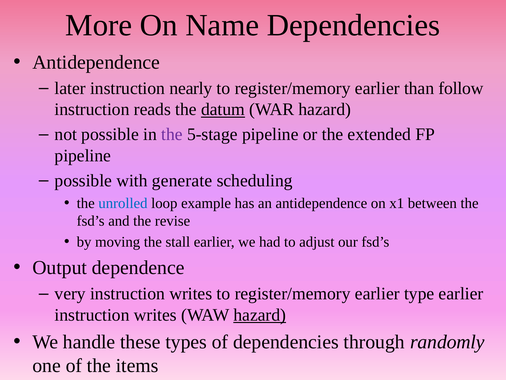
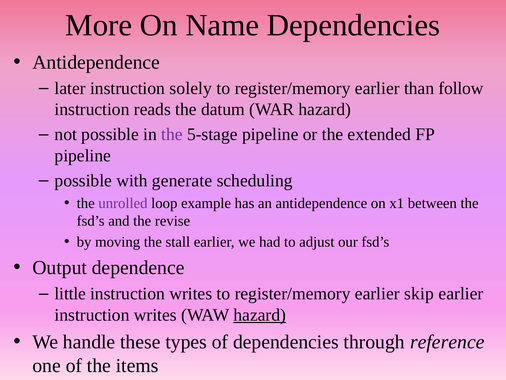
nearly: nearly -> solely
datum underline: present -> none
unrolled colour: blue -> purple
very: very -> little
type: type -> skip
randomly: randomly -> reference
